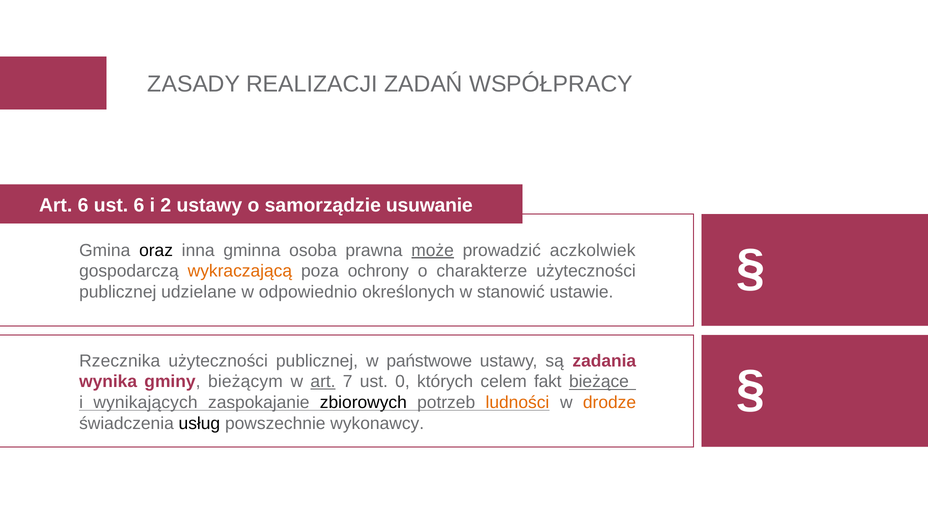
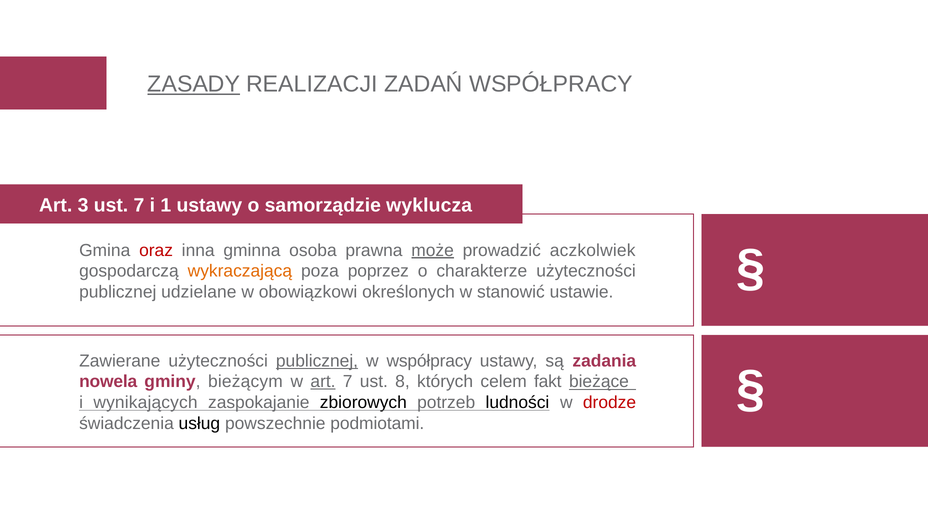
ZASADY underline: none -> present
Art 6: 6 -> 3
ust 6: 6 -> 7
2: 2 -> 1
usuwanie: usuwanie -> wyklucza
oraz colour: black -> red
ochrony: ochrony -> poprzez
odpowiednio: odpowiednio -> obowiązkowi
Rzecznika: Rzecznika -> Zawierane
publicznej at (317, 361) underline: none -> present
w państwowe: państwowe -> współpracy
wynika: wynika -> nowela
0: 0 -> 8
ludności colour: orange -> black
drodze colour: orange -> red
wykonawcy: wykonawcy -> podmiotami
